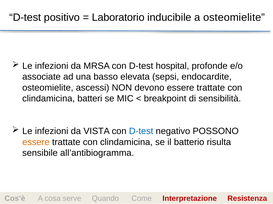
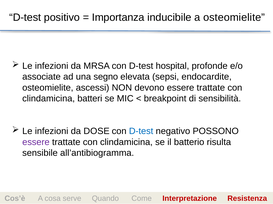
Laboratorio: Laboratorio -> Importanza
basso: basso -> segno
VISTA: VISTA -> DOSE
essere at (36, 143) colour: orange -> purple
